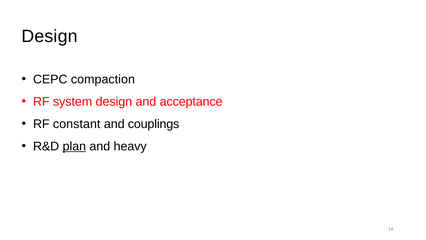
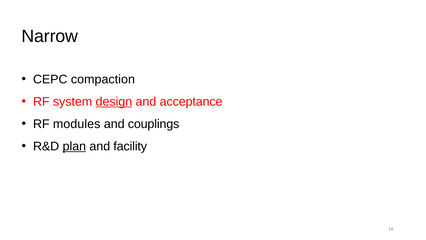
Design at (50, 36): Design -> Narrow
design at (114, 102) underline: none -> present
constant: constant -> modules
heavy: heavy -> facility
